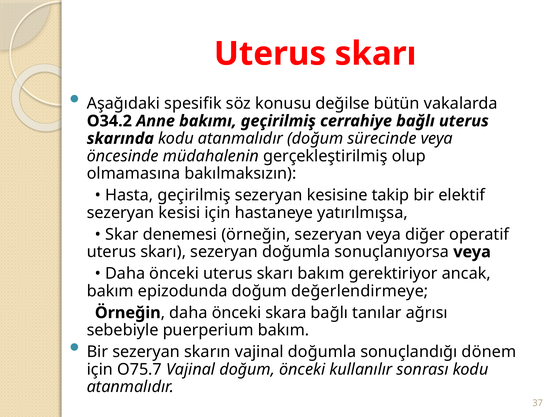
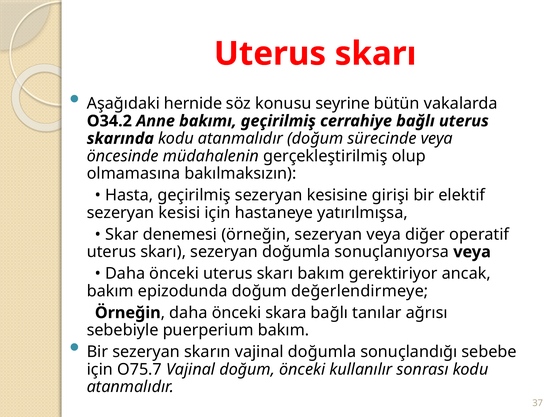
spesifik: spesifik -> hernide
değilse: değilse -> seyrine
takip: takip -> girişi
dönem: dönem -> sebebe
